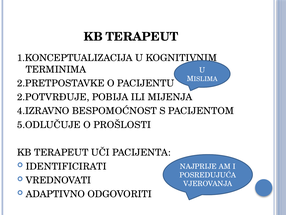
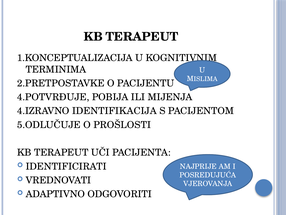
2.POTVRĐUJE: 2.POTVRĐUJE -> 4.POTVRĐUJE
BESPOMOĆNOST: BESPOMOĆNOST -> IDENTIFIKACIJA
